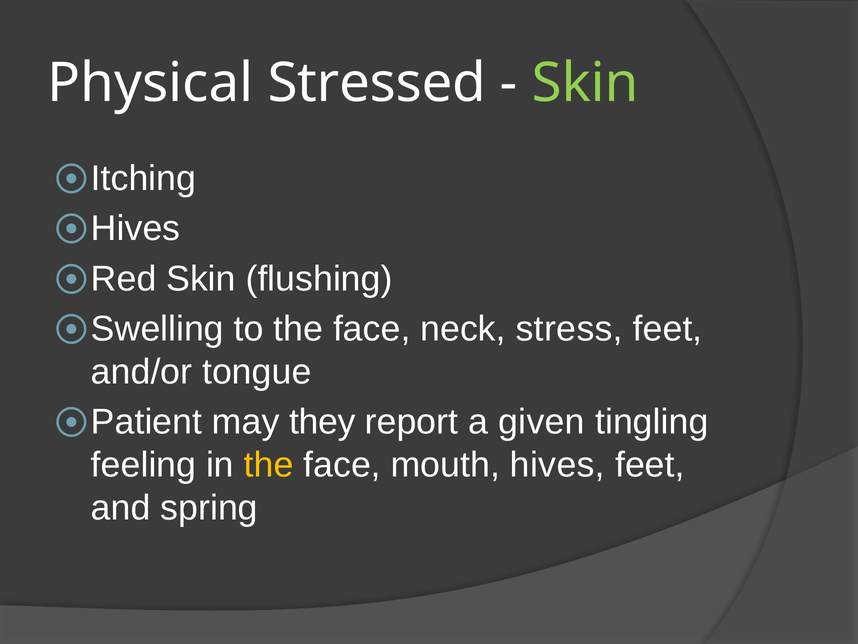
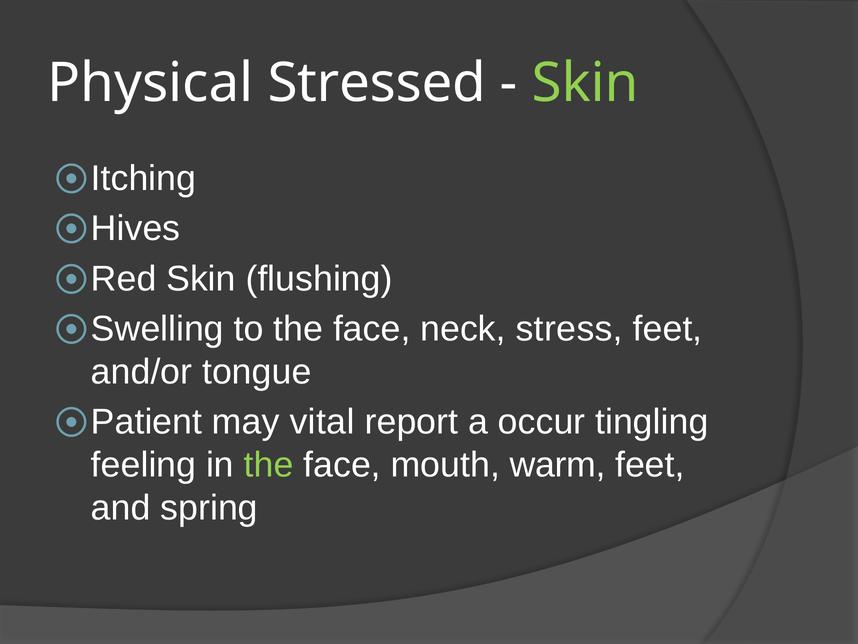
they: they -> vital
given: given -> occur
the at (269, 464) colour: yellow -> light green
hives: hives -> warm
